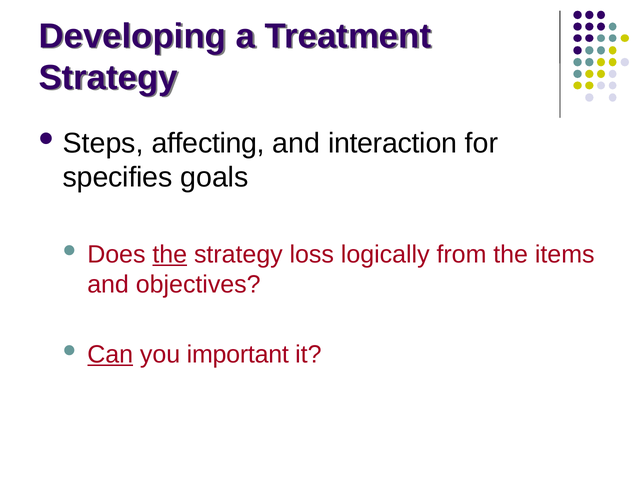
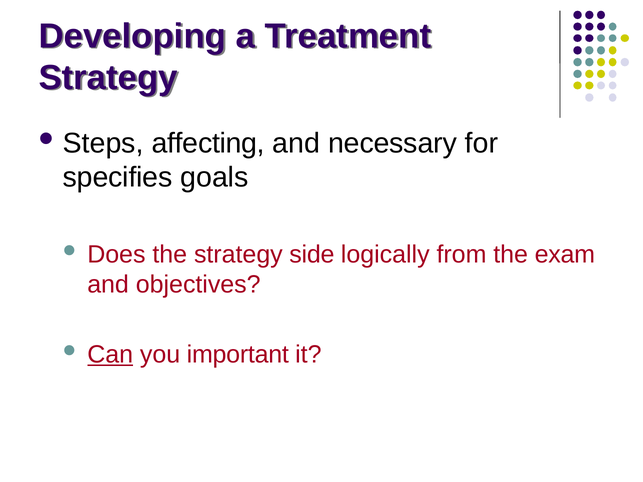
interaction: interaction -> necessary
the at (170, 255) underline: present -> none
loss: loss -> side
items: items -> exam
